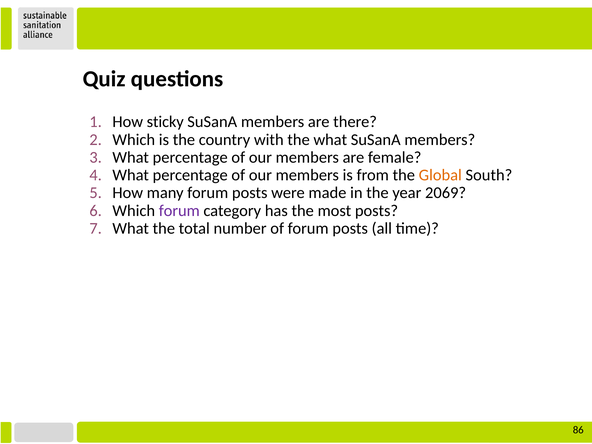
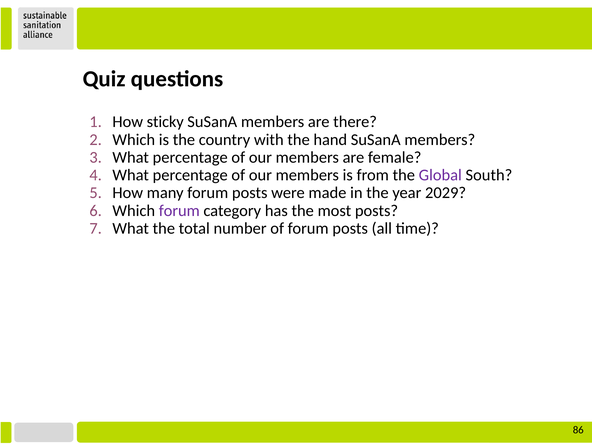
the what: what -> hand
Global colour: orange -> purple
2069: 2069 -> 2029
